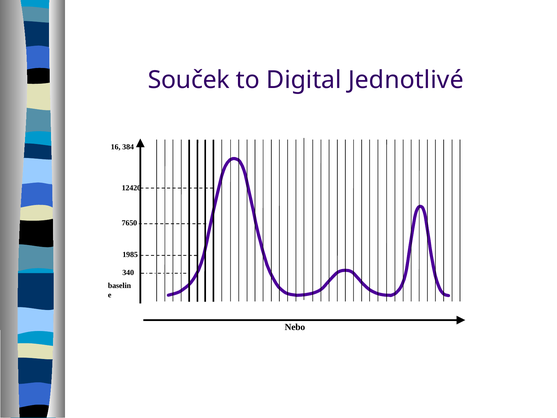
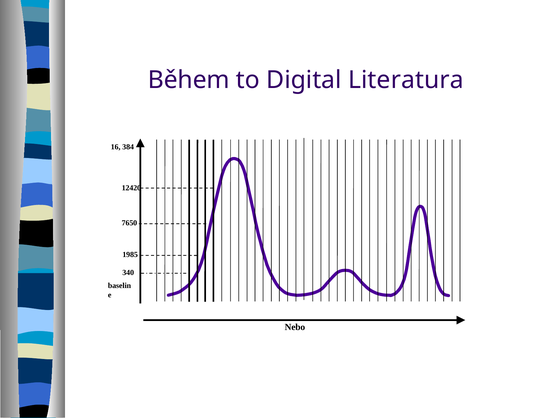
Souček: Souček -> Během
Jednotlivé: Jednotlivé -> Literatura
